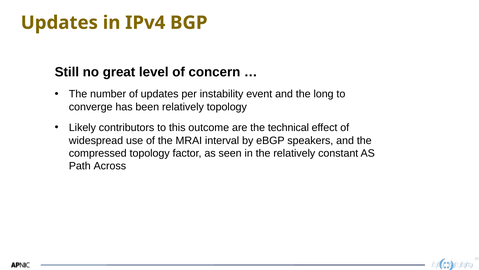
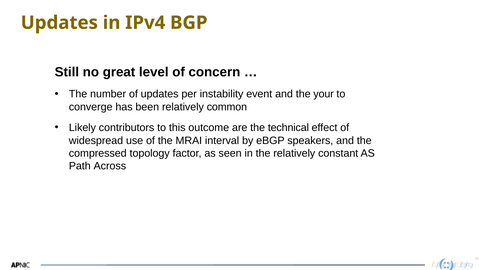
long: long -> your
relatively topology: topology -> common
